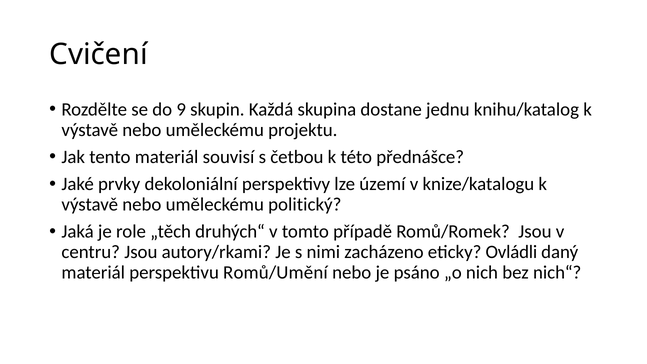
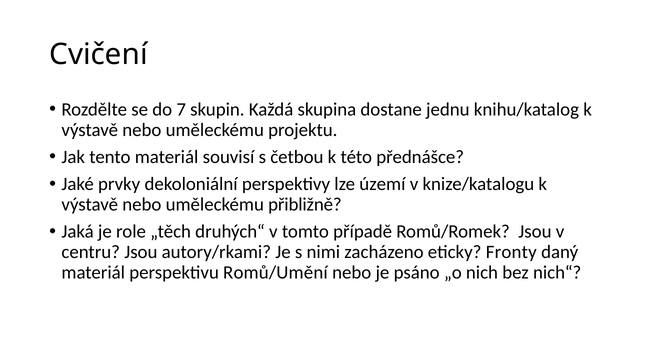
9: 9 -> 7
politický: politický -> přibližně
Ovládli: Ovládli -> Fronty
